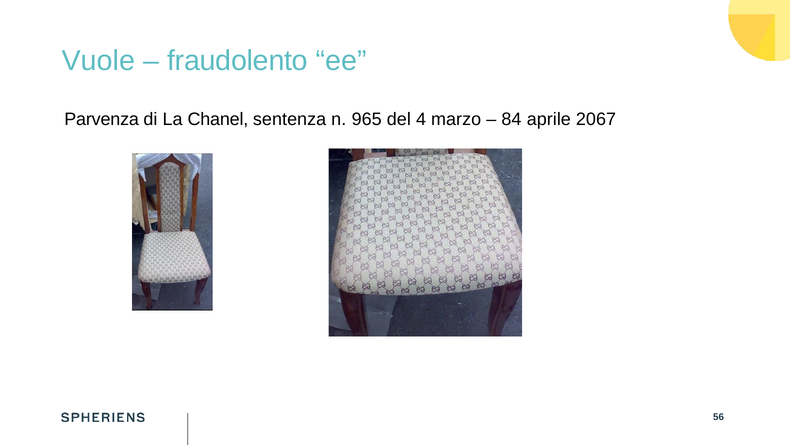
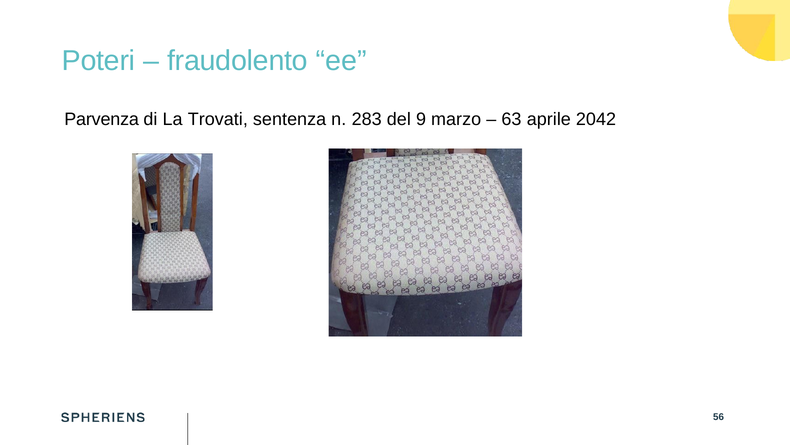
Vuole: Vuole -> Poteri
Chanel: Chanel -> Trovati
965: 965 -> 283
4: 4 -> 9
84: 84 -> 63
2067: 2067 -> 2042
